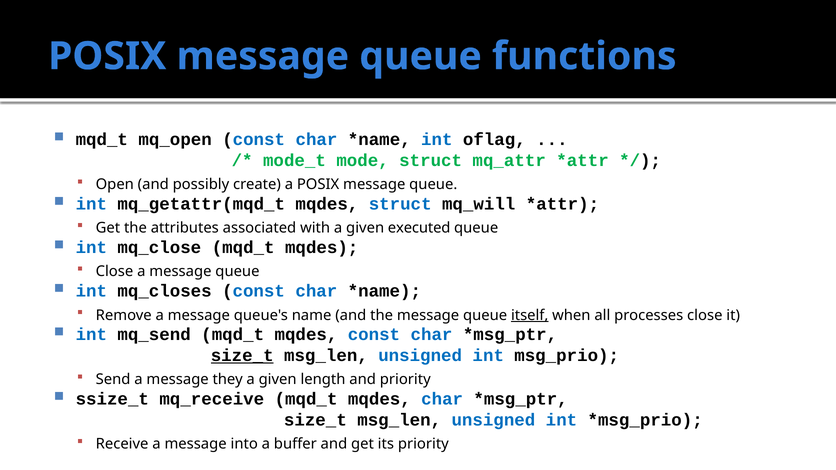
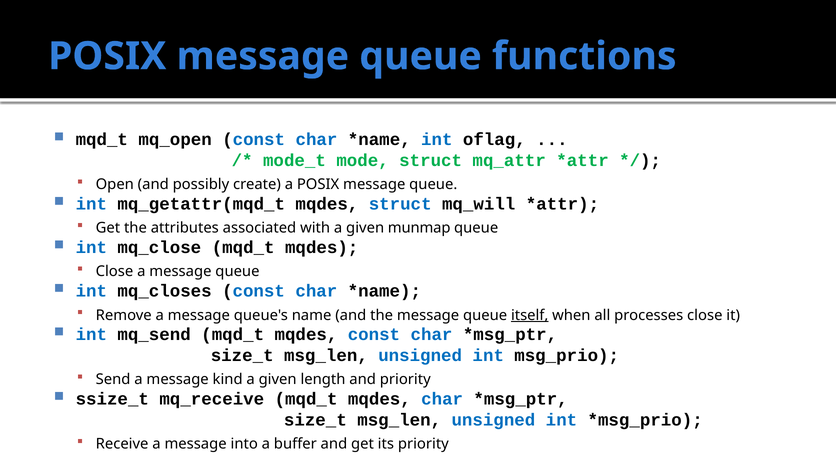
executed: executed -> munmap
size_t at (242, 356) underline: present -> none
they: they -> kind
